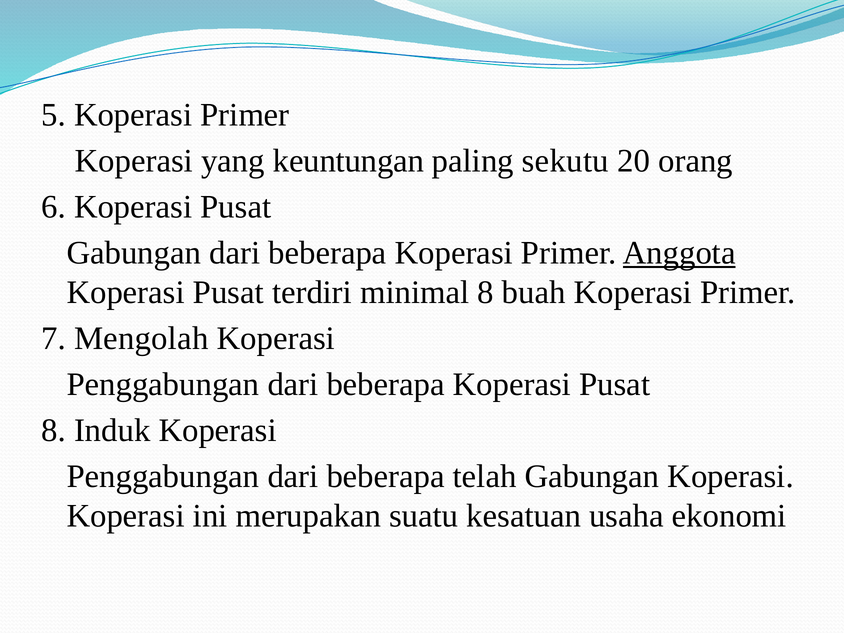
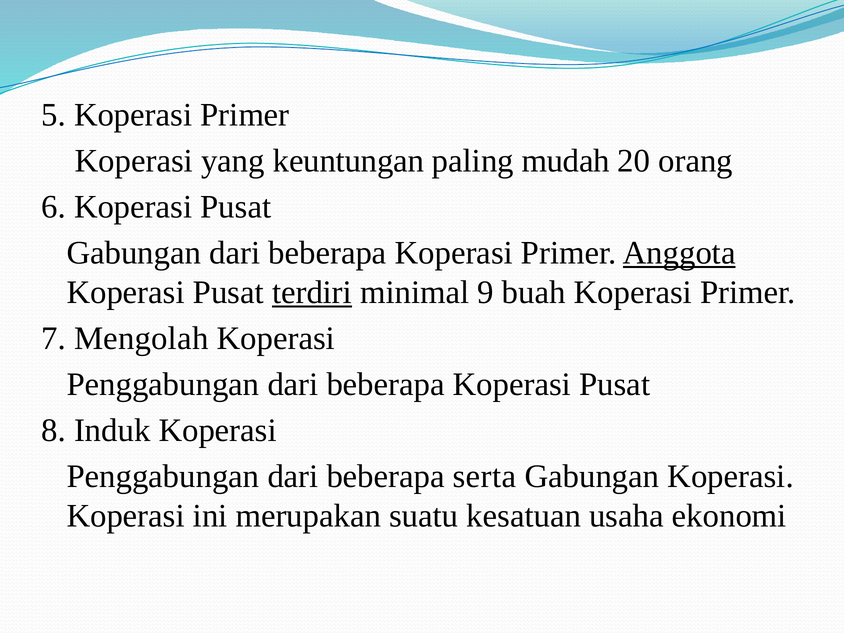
sekutu: sekutu -> mudah
terdiri underline: none -> present
minimal 8: 8 -> 9
telah: telah -> serta
